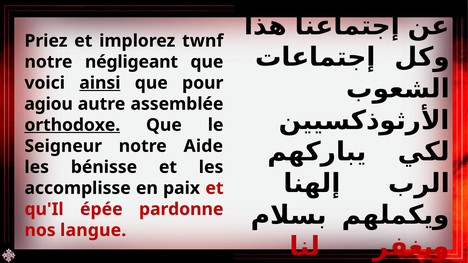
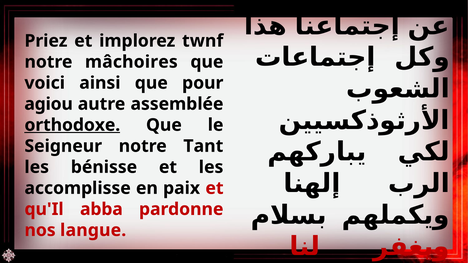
négligeant: négligeant -> mâchoires
ainsi underline: present -> none
Aide: Aide -> Tant
épée: épée -> abba
